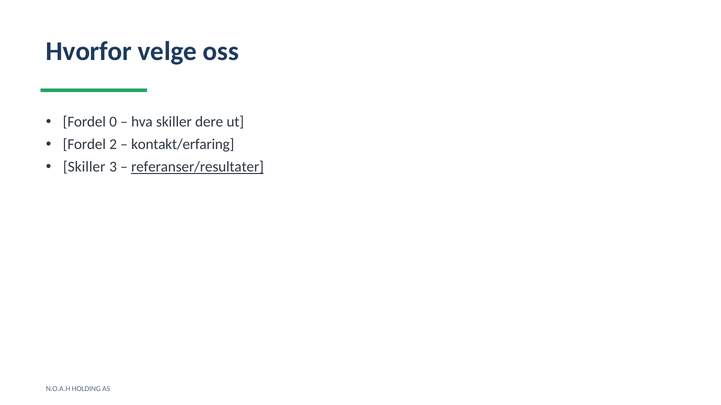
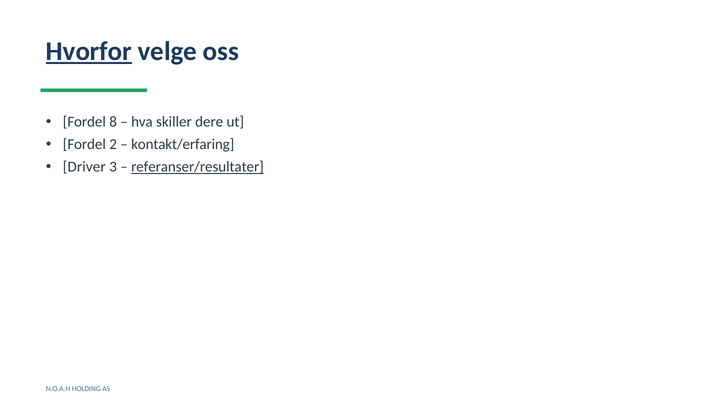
Hvorfor underline: none -> present
0: 0 -> 8
Skiller at (84, 167): Skiller -> Driver
